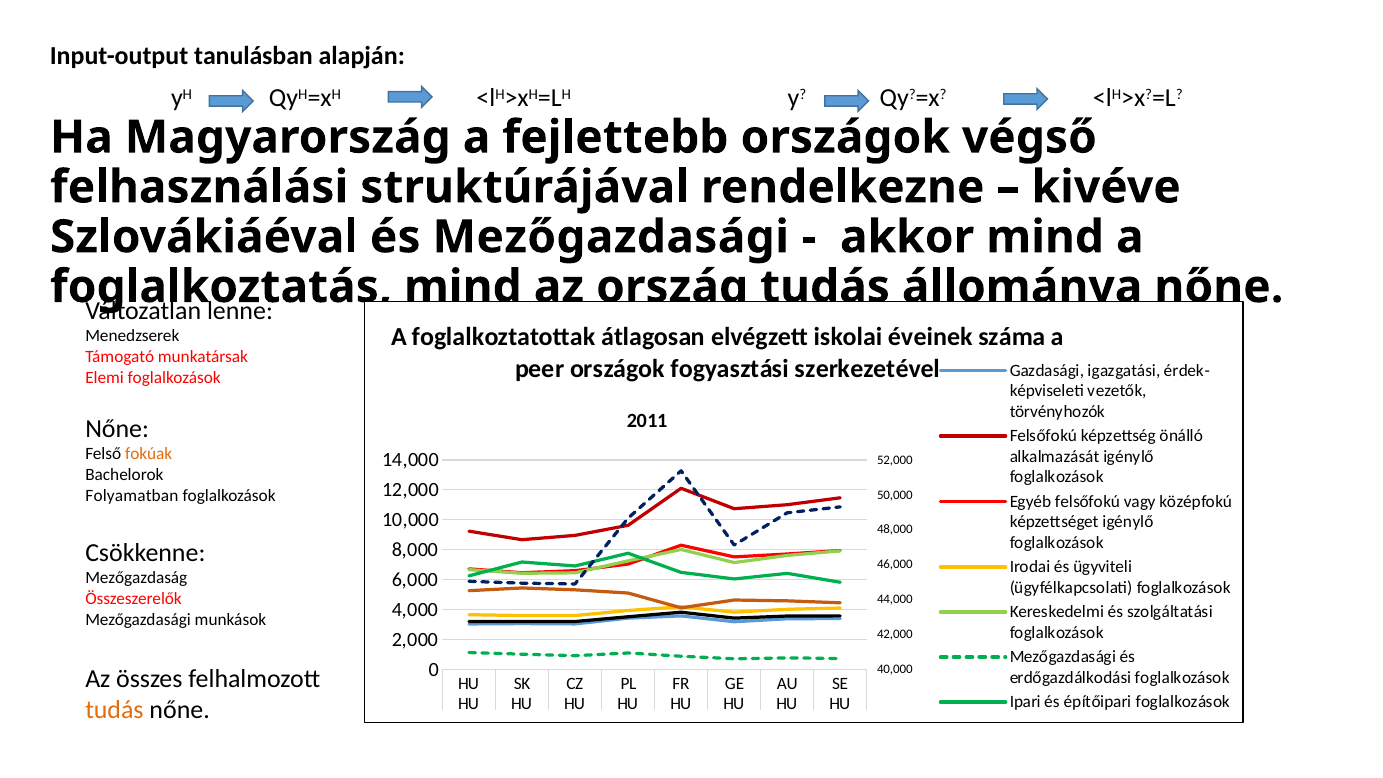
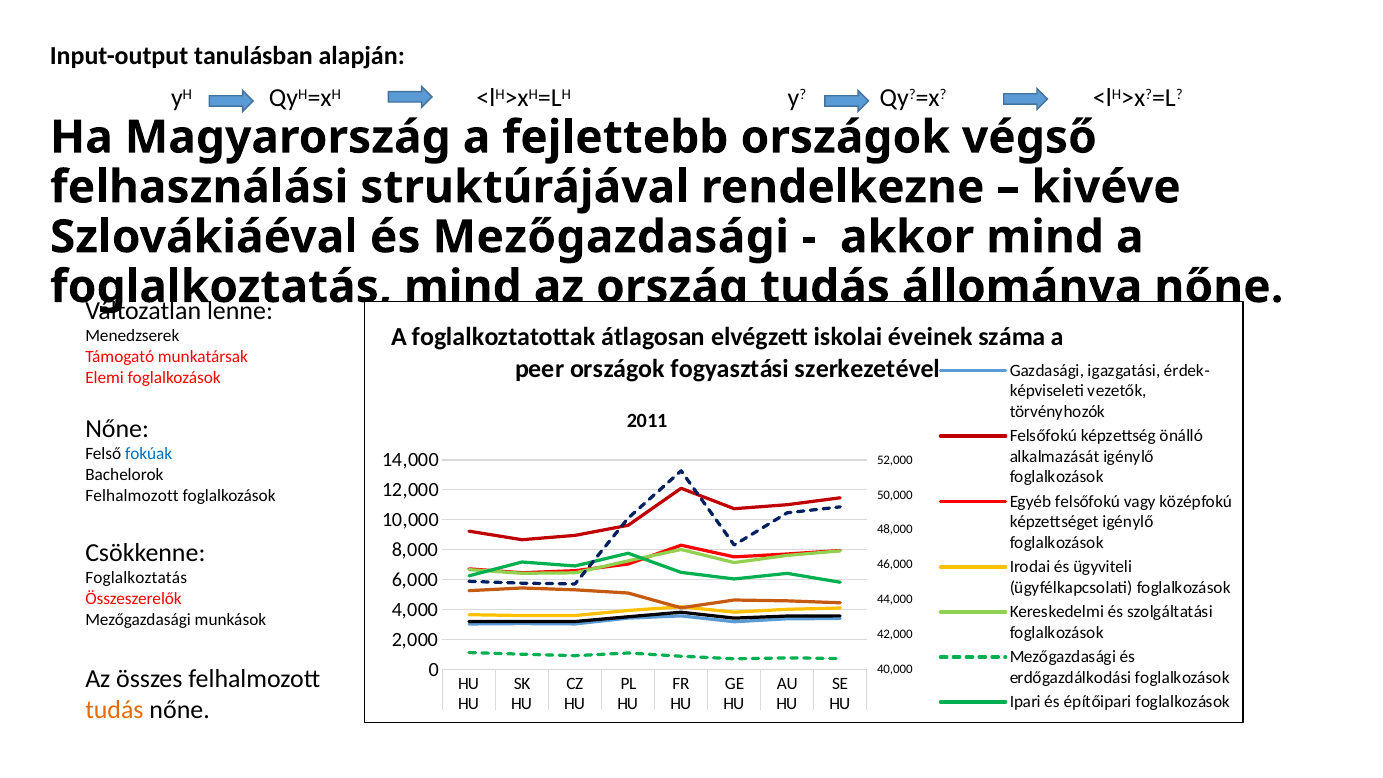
fokúak colour: orange -> blue
Folyamatban at (132, 496): Folyamatban -> Felhalmozott
Mezőgazdaság at (136, 578): Mezőgazdaság -> Foglalkoztatás
